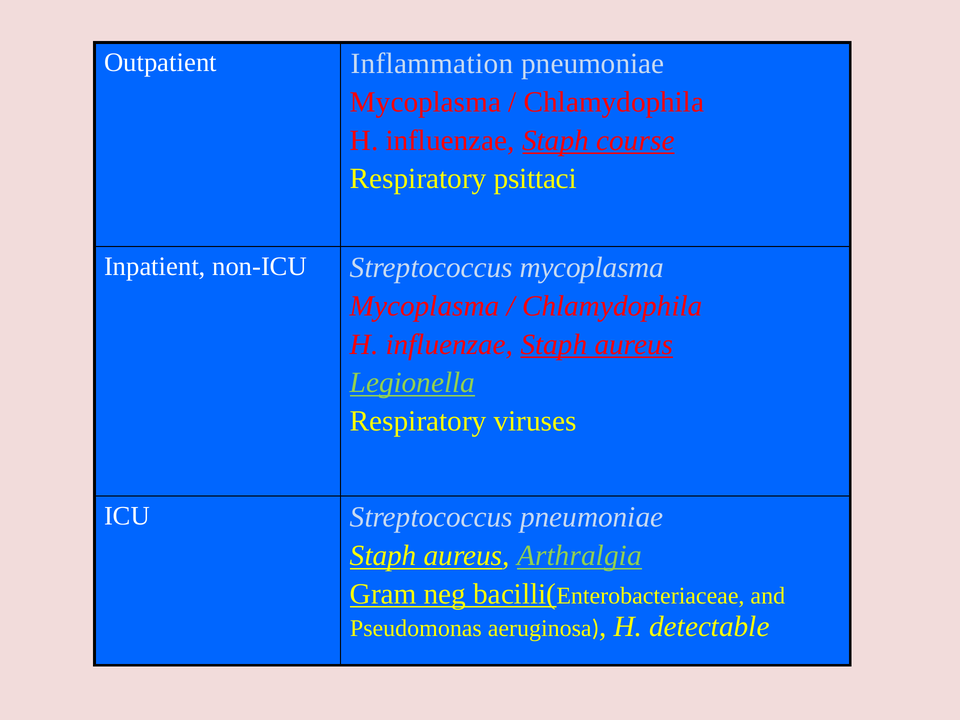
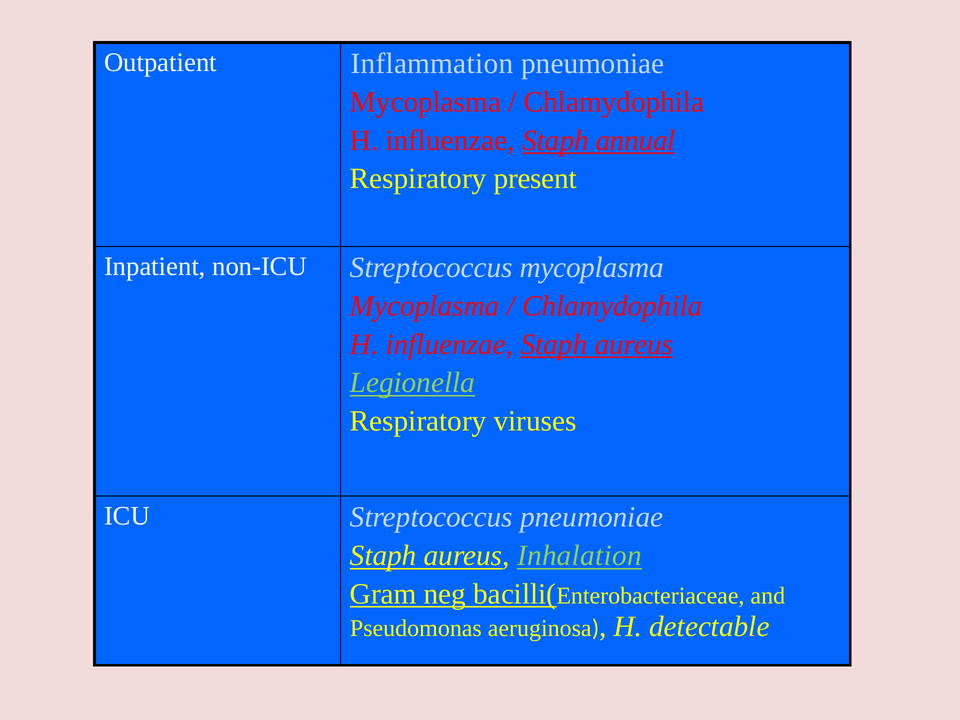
course: course -> annual
psittaci: psittaci -> present
Arthralgia: Arthralgia -> Inhalation
